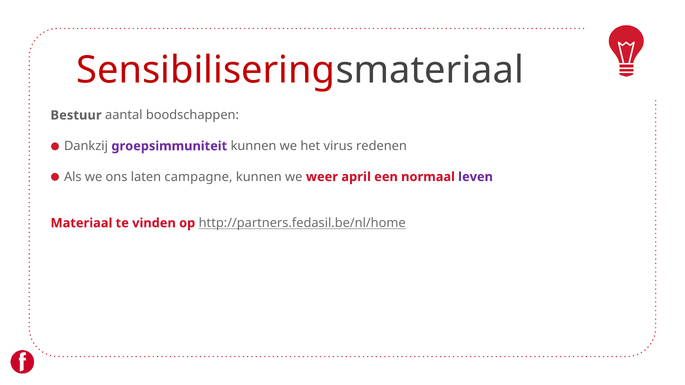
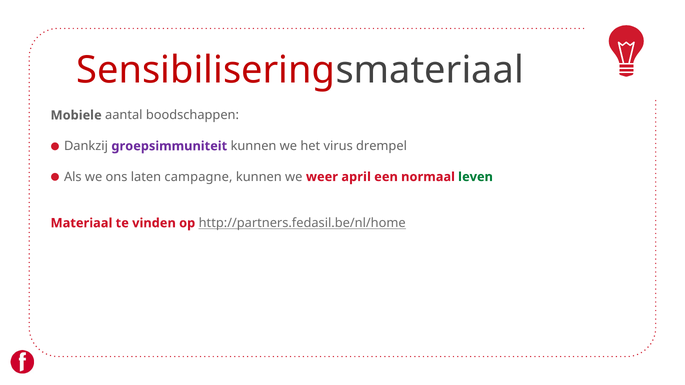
Bestuur: Bestuur -> Mobiele
redenen: redenen -> drempel
leven colour: purple -> green
